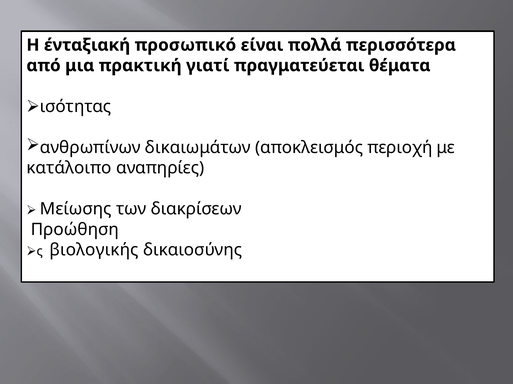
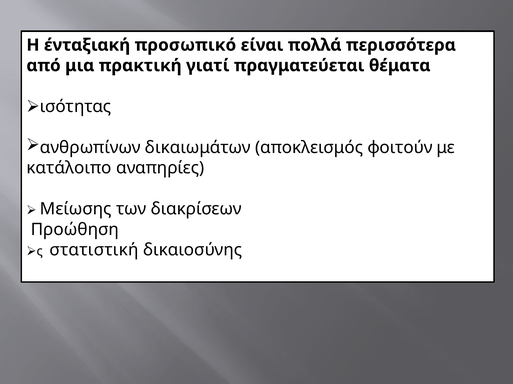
περιοχή: περιοχή -> φοιτούν
βιολογικής: βιολογικής -> στατιστική
